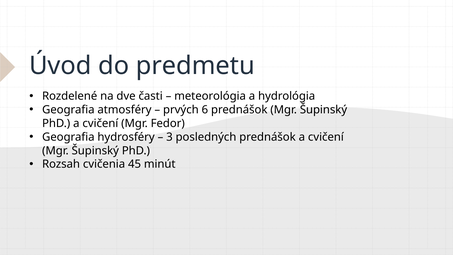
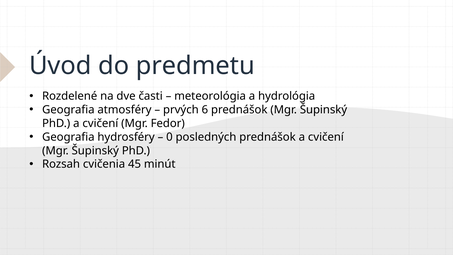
3: 3 -> 0
